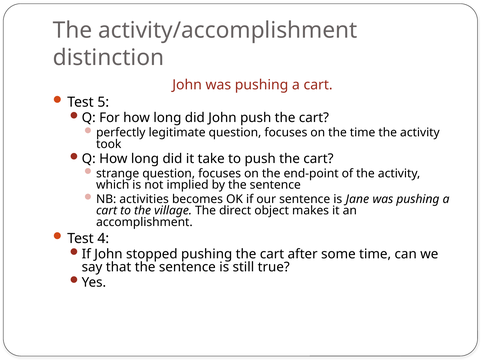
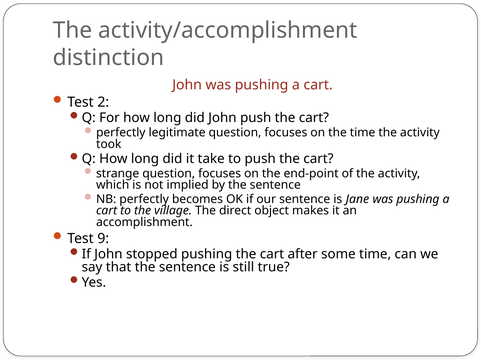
5: 5 -> 2
NB activities: activities -> perfectly
4: 4 -> 9
